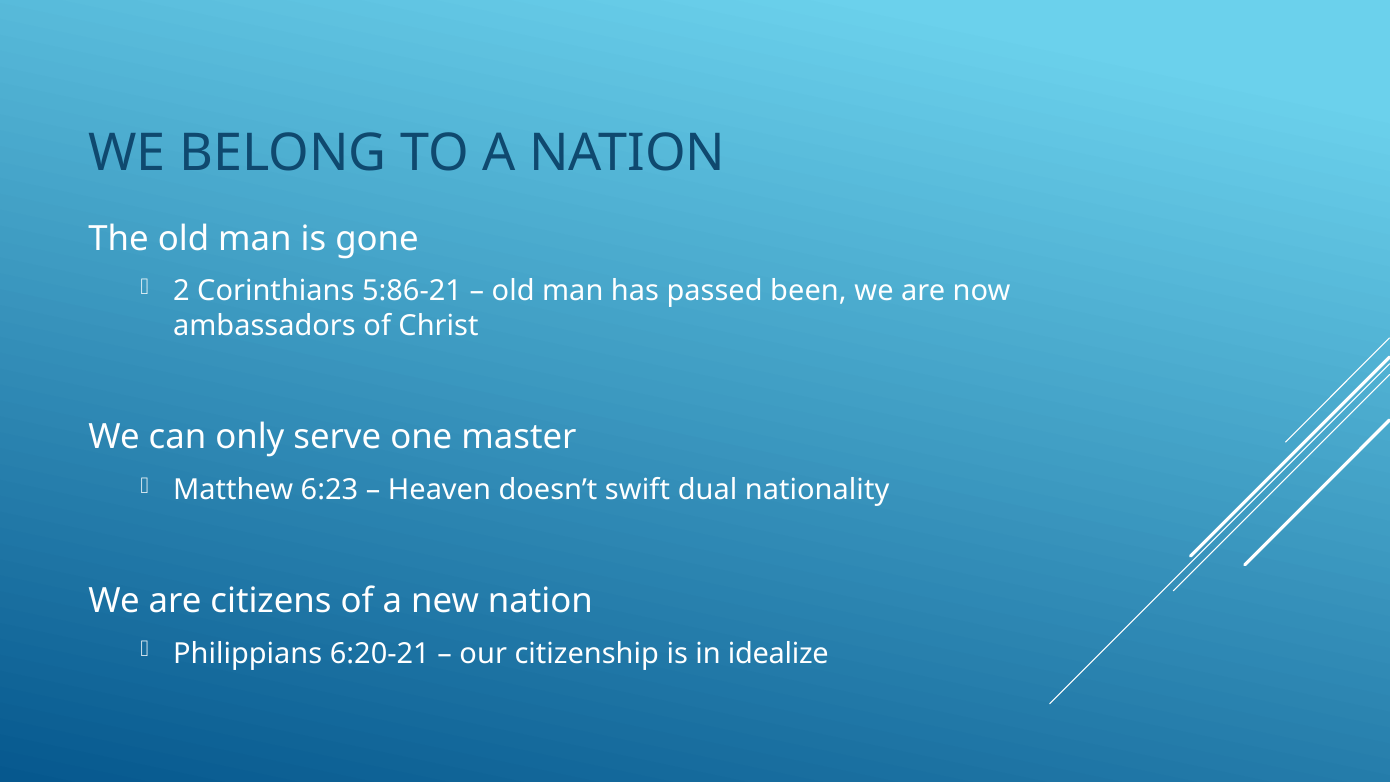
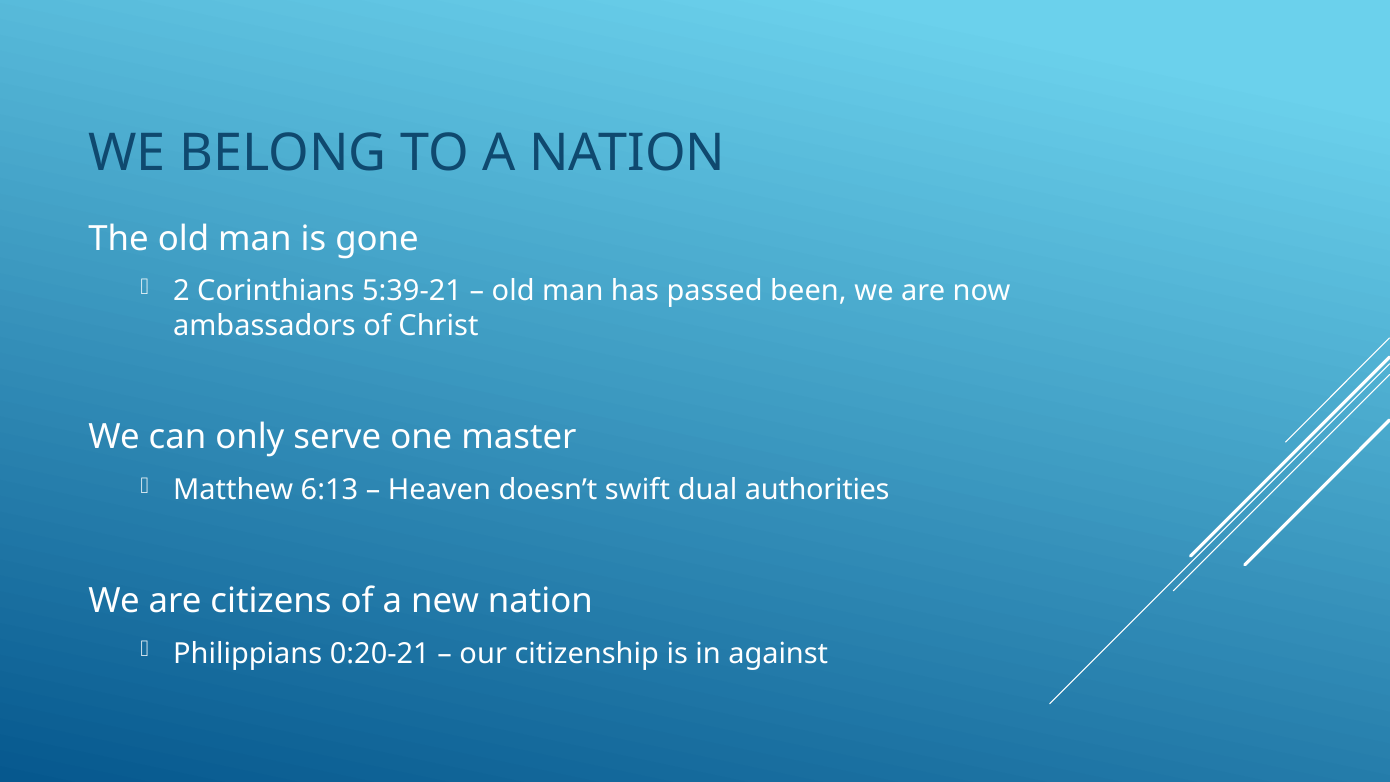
5:86-21: 5:86-21 -> 5:39-21
6:23: 6:23 -> 6:13
nationality: nationality -> authorities
6:20-21: 6:20-21 -> 0:20-21
idealize: idealize -> against
